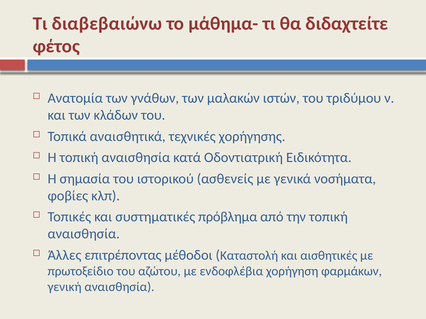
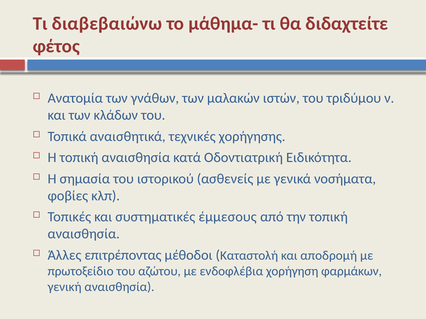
πρόβλημα: πρόβλημα -> έμμεσους
αισθητικές: αισθητικές -> αποδρομή
